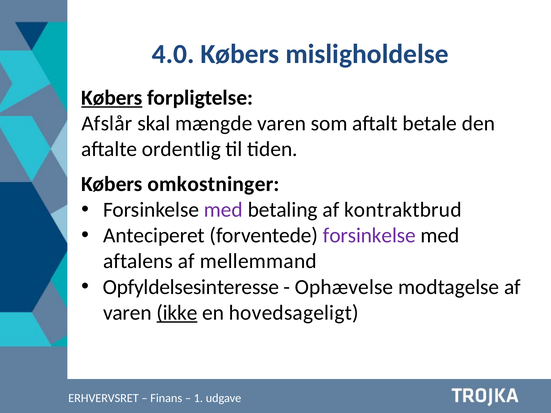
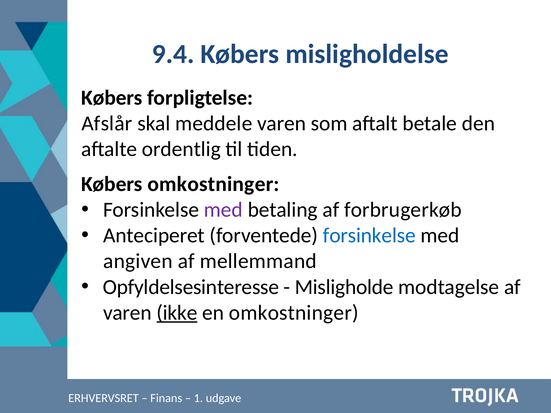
4.0: 4.0 -> 9.4
Købers at (112, 98) underline: present -> none
mængde: mængde -> meddele
kontraktbrud: kontraktbrud -> forbrugerkøb
forsinkelse at (369, 236) colour: purple -> blue
aftalens: aftalens -> angiven
Ophævelse: Ophævelse -> Misligholde
en hovedsageligt: hovedsageligt -> omkostninger
